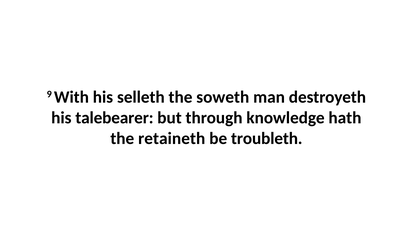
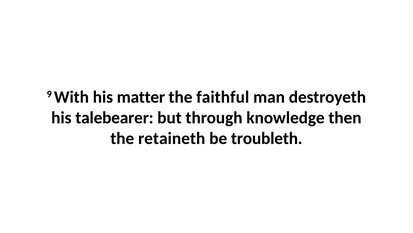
selleth: selleth -> matter
soweth: soweth -> faithful
hath: hath -> then
